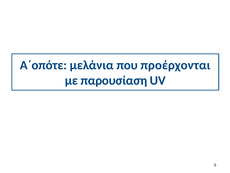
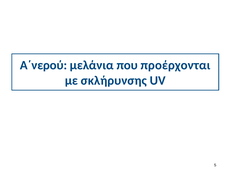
Α΄οπότε: Α΄οπότε -> Α΄νερού
παρουσίαση: παρουσίαση -> σκλήρυνσης
